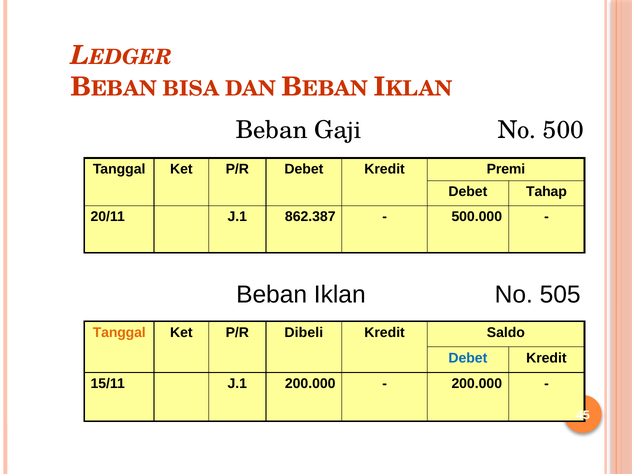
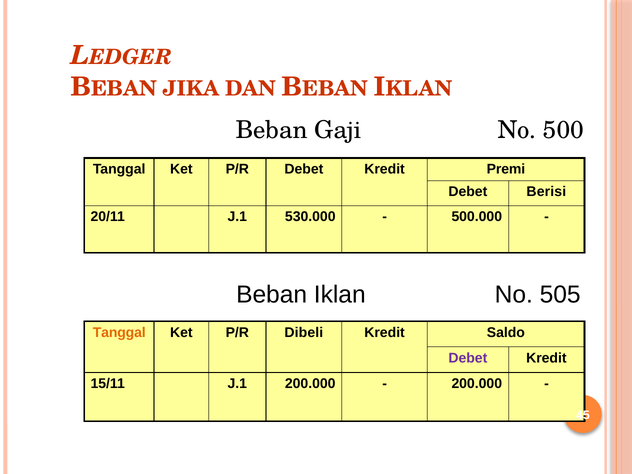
BISA: BISA -> JIKA
Tahap: Tahap -> Berisi
862.387: 862.387 -> 530.000
Debet at (468, 358) colour: blue -> purple
